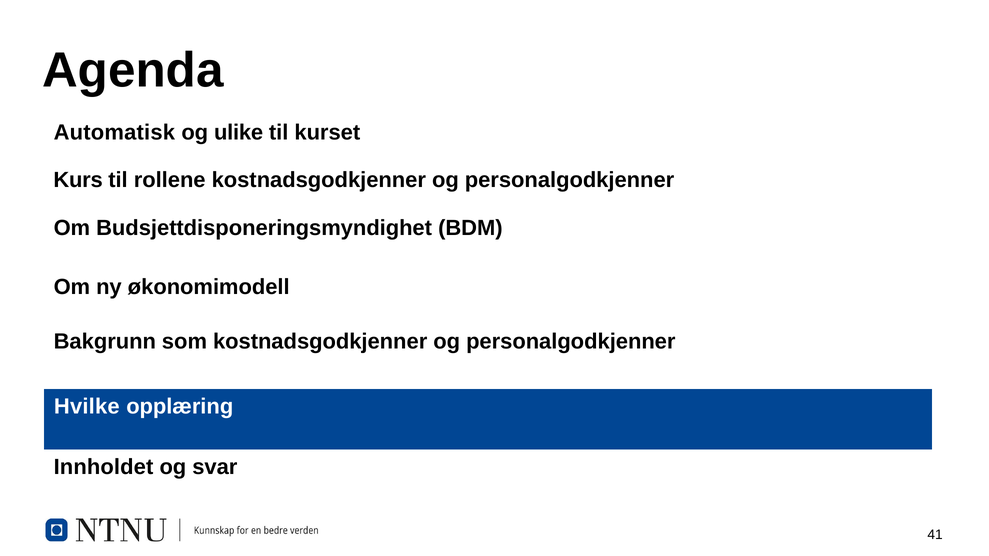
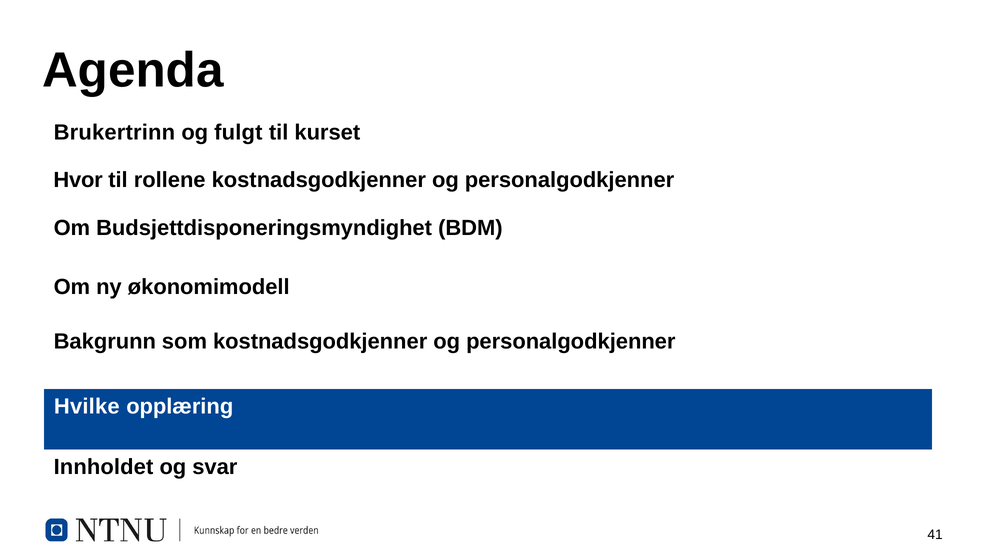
Automatisk: Automatisk -> Brukertrinn
ulike: ulike -> fulgt
Kurs: Kurs -> Hvor
